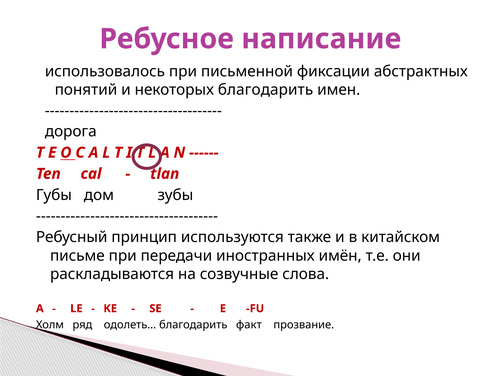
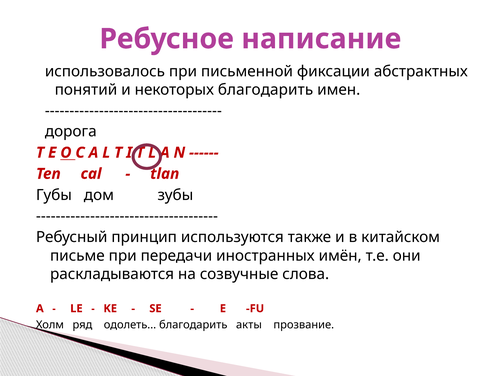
факт: факт -> акты
